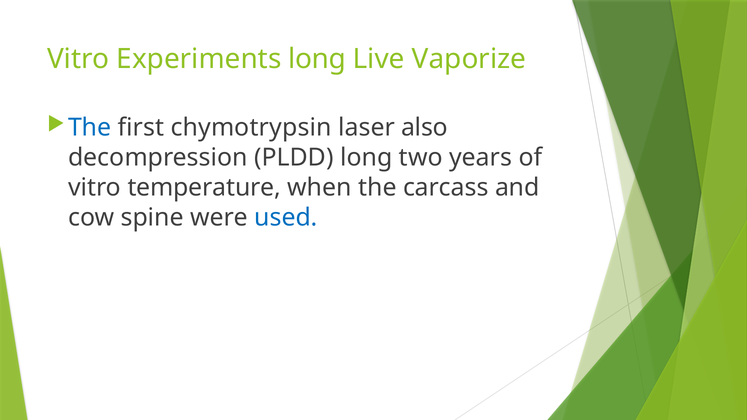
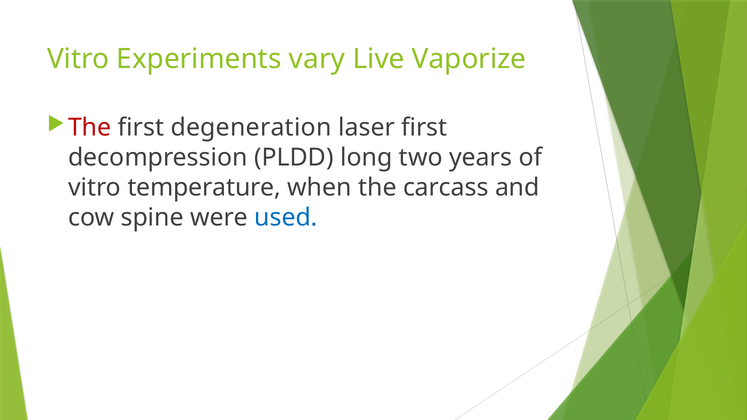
Experiments long: long -> vary
The at (90, 128) colour: blue -> red
chymotrypsin: chymotrypsin -> degeneration
laser also: also -> first
